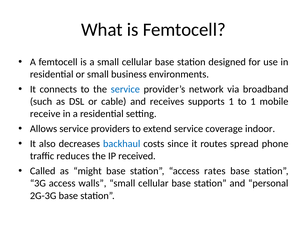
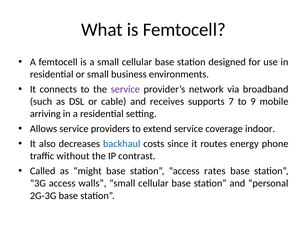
service at (125, 89) colour: blue -> purple
supports 1: 1 -> 7
to 1: 1 -> 9
receive: receive -> arriving
spread: spread -> energy
reduces: reduces -> without
received: received -> contrast
